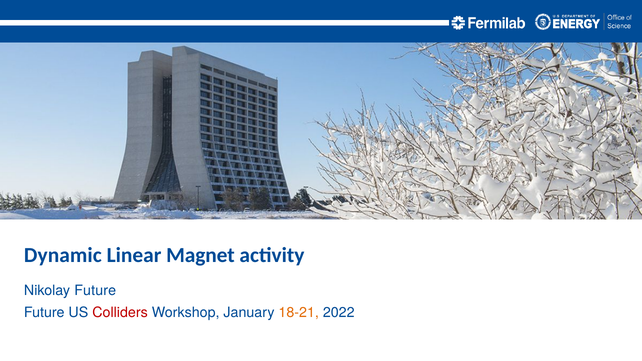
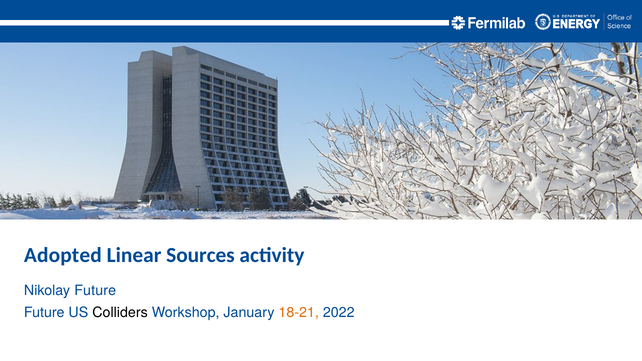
Dynamic: Dynamic -> Adopted
Magnet: Magnet -> Sources
Colliders colour: red -> black
